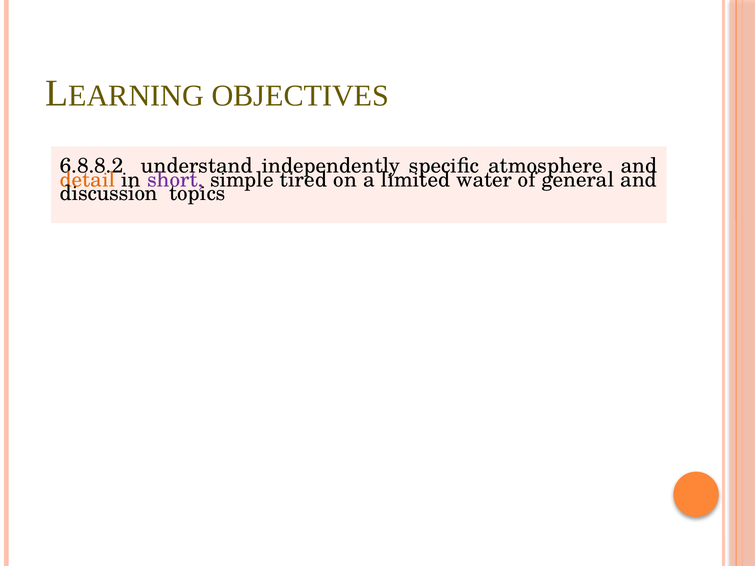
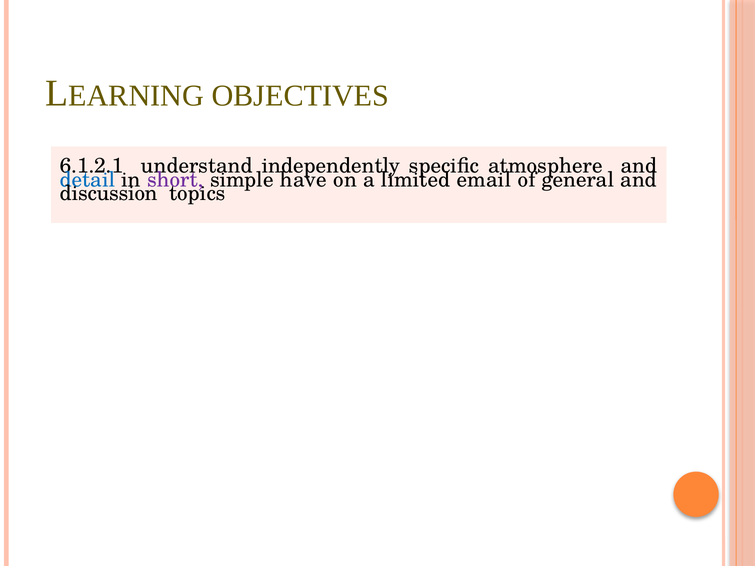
6.8.8.2: 6.8.8.2 -> 6.1.2.1
detail colour: orange -> blue
tired: tired -> have
water: water -> email
